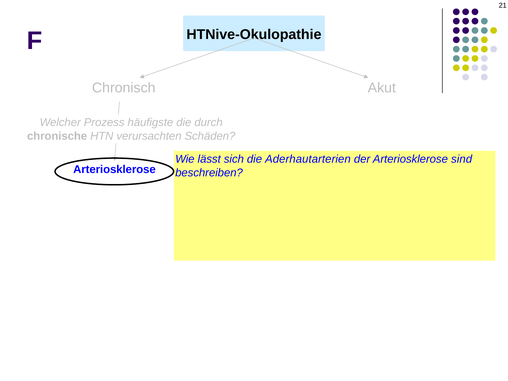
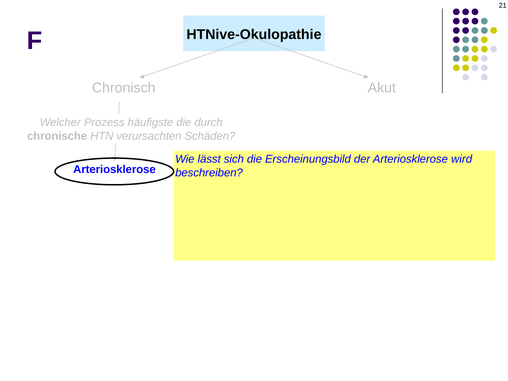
Aderhautarterien: Aderhautarterien -> Erscheinungsbild
sind: sind -> wird
